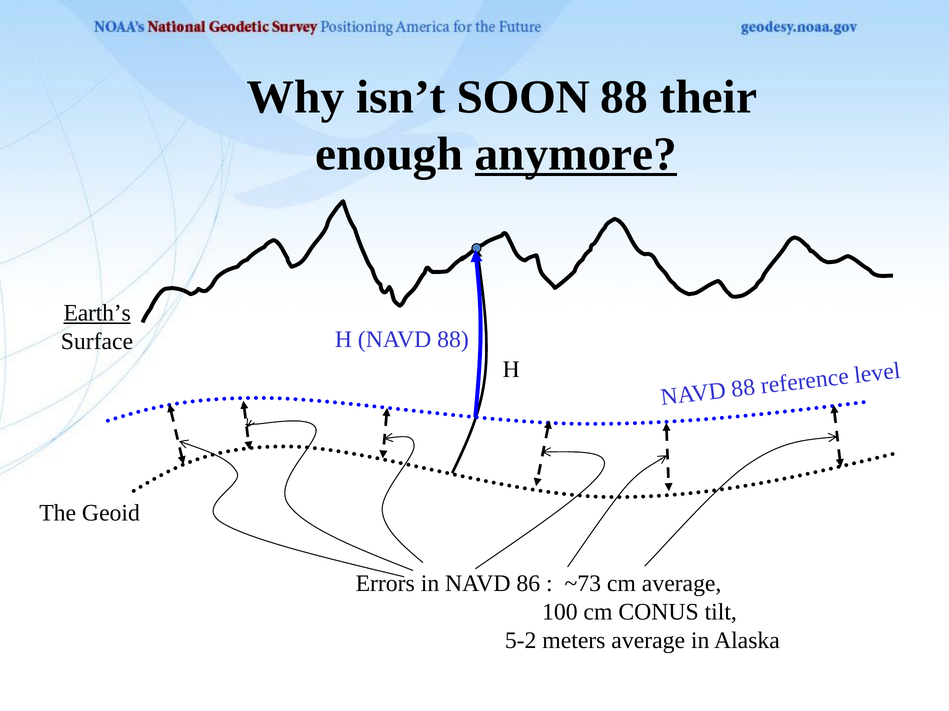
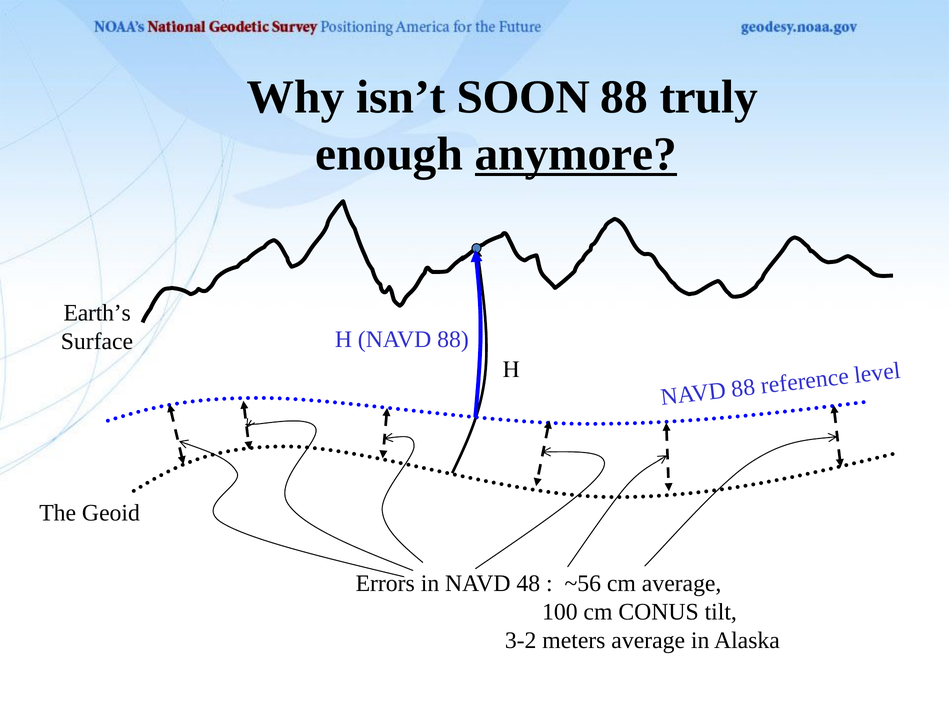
their: their -> truly
Earth’s underline: present -> none
86: 86 -> 48
~73: ~73 -> ~56
5-2: 5-2 -> 3-2
